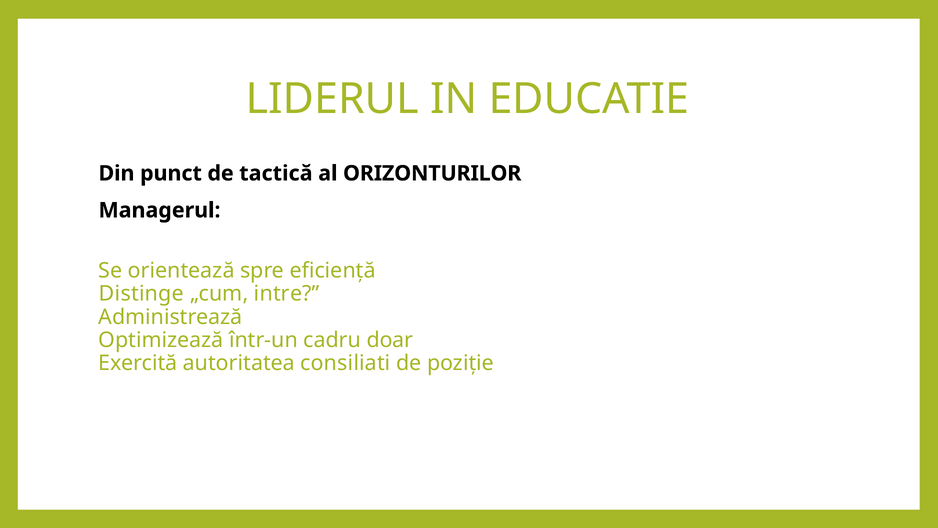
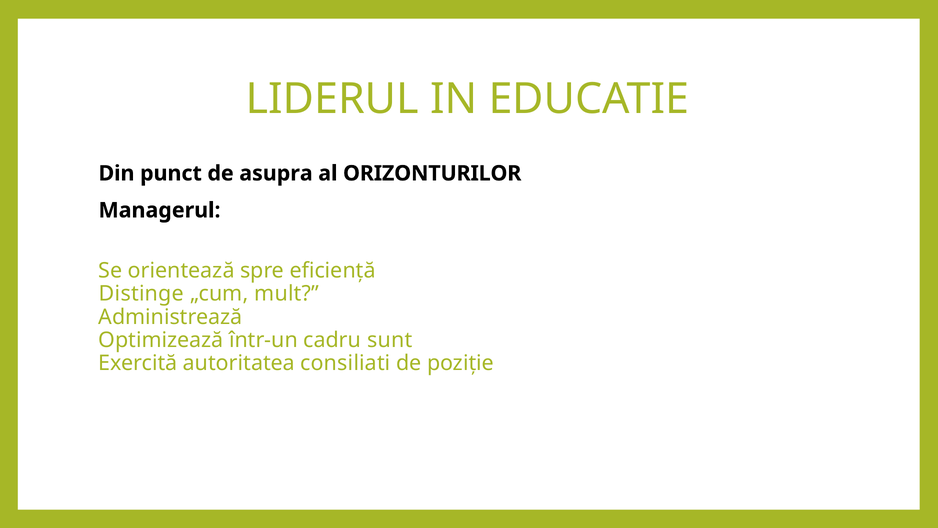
tactică: tactică -> asupra
intre: intre -> mult
doar: doar -> sunt
